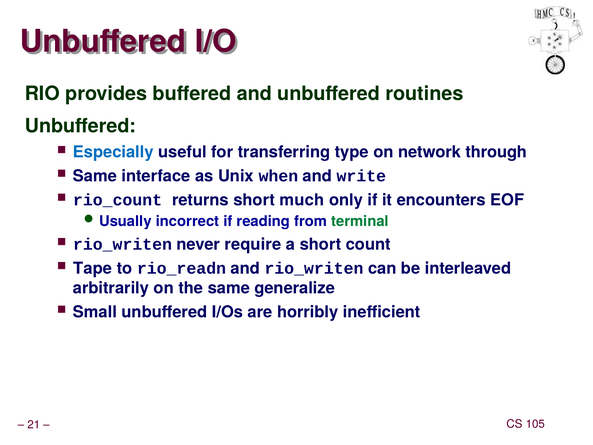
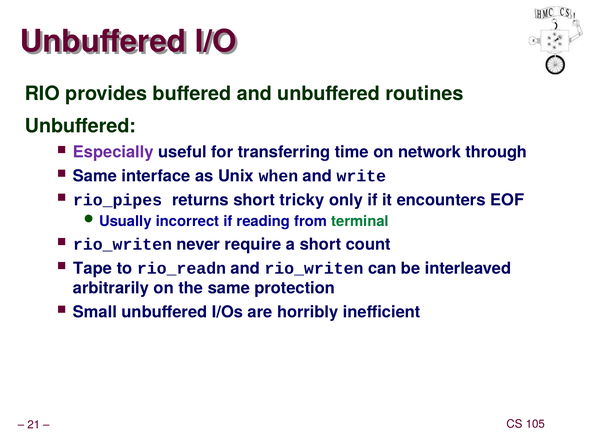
Especially colour: blue -> purple
type: type -> time
rio_count: rio_count -> rio_pipes
much: much -> tricky
generalize: generalize -> protection
